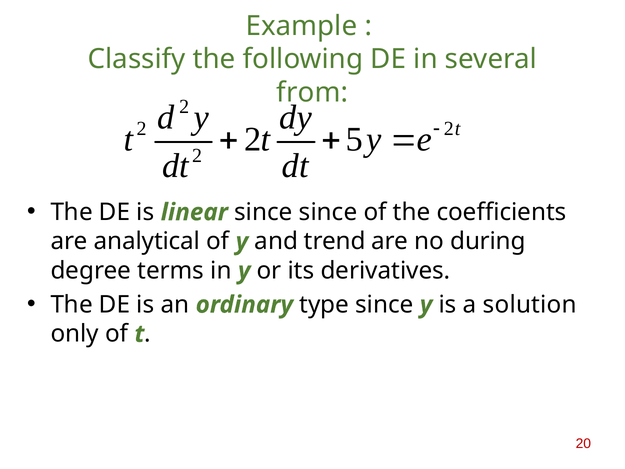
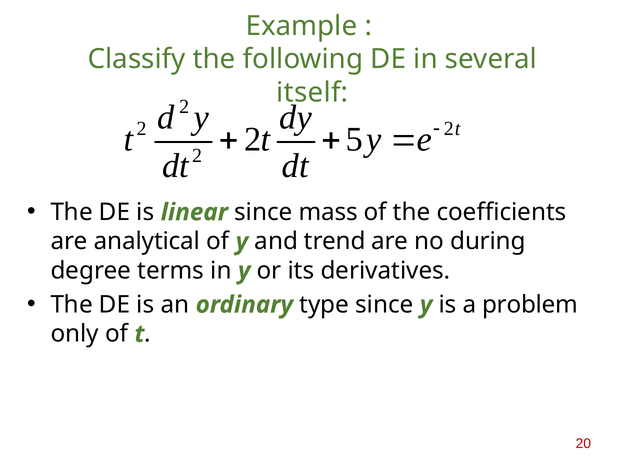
from: from -> itself
since since: since -> mass
solution: solution -> problem
